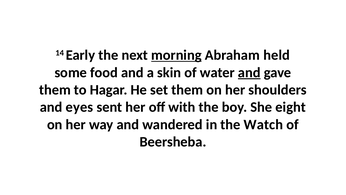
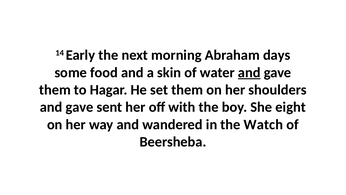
morning underline: present -> none
held: held -> days
eyes at (79, 107): eyes -> gave
